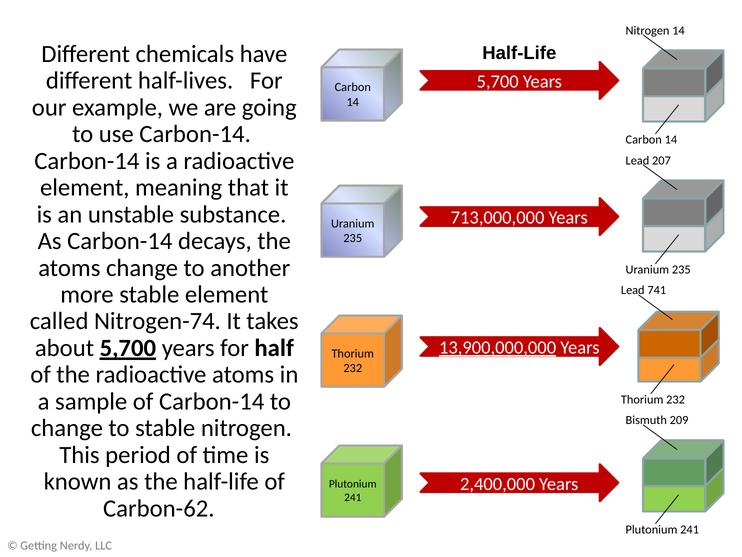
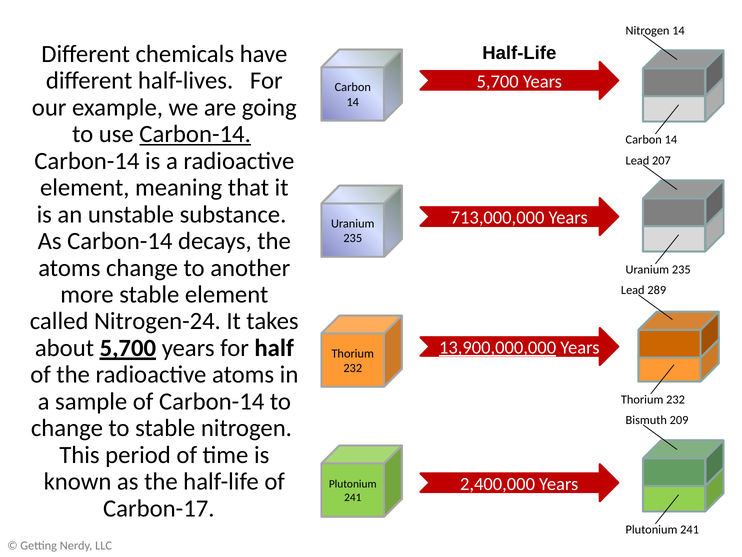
Carbon-14 at (195, 134) underline: none -> present
741: 741 -> 289
Nitrogen-74: Nitrogen-74 -> Nitrogen-24
Carbon-62: Carbon-62 -> Carbon-17
